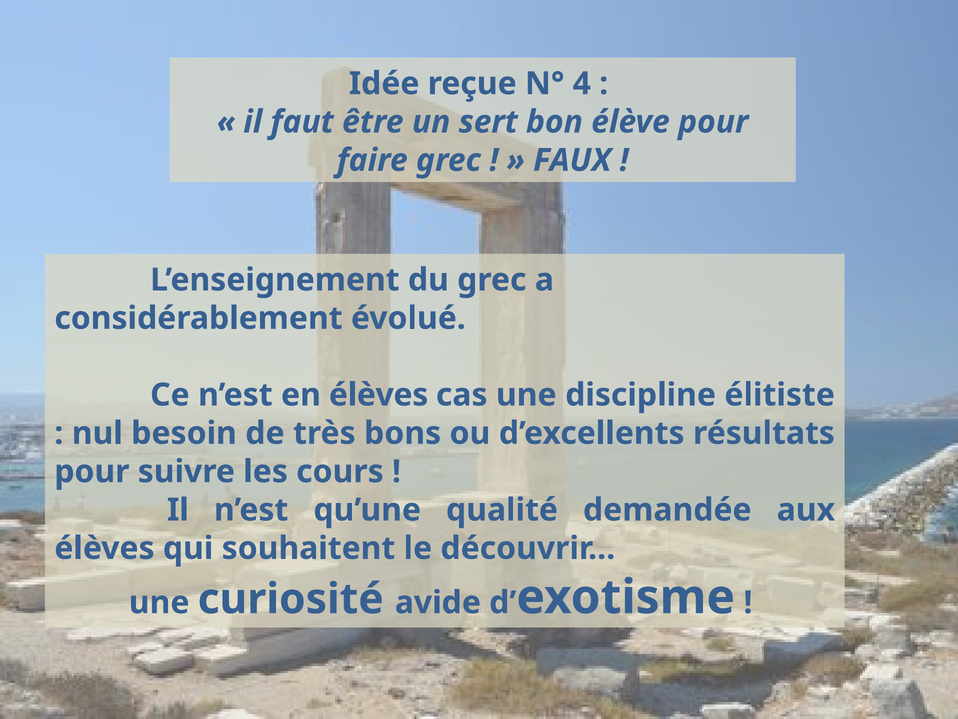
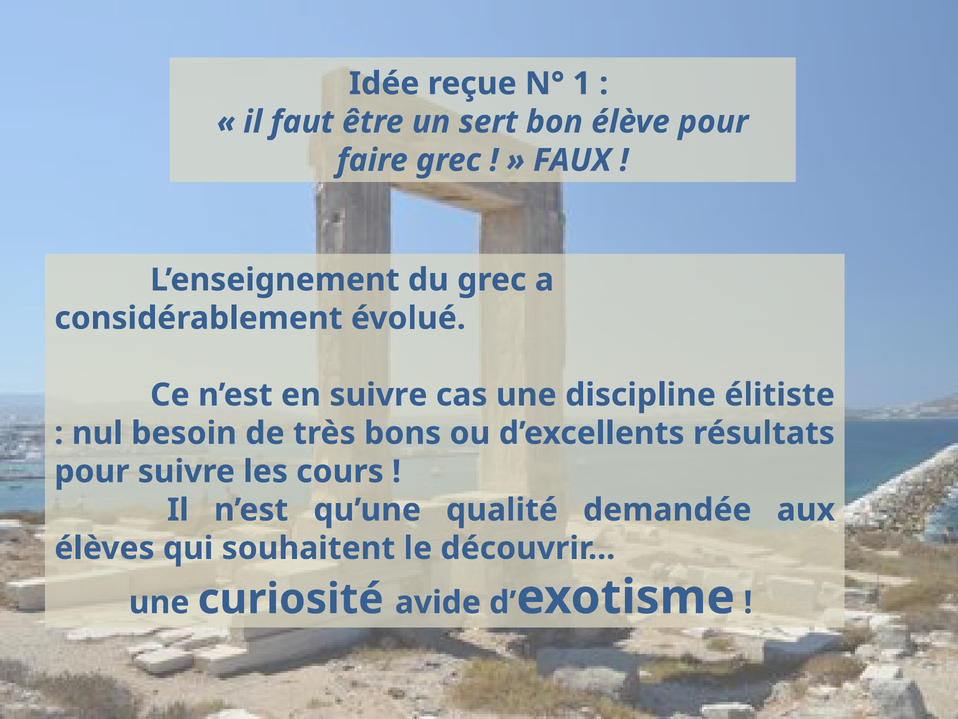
4: 4 -> 1
en élèves: élèves -> suivre
